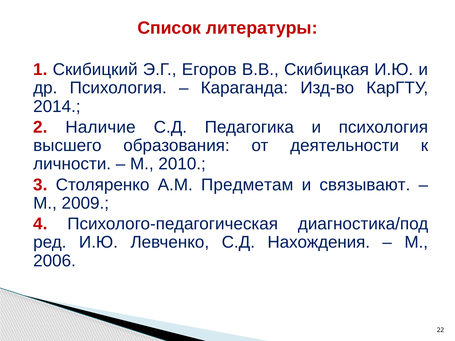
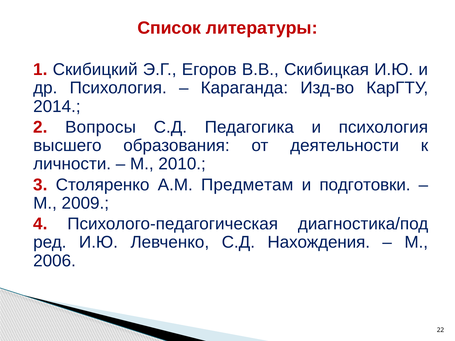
Наличие: Наличие -> Вопросы
связывают: связывают -> подготовки
